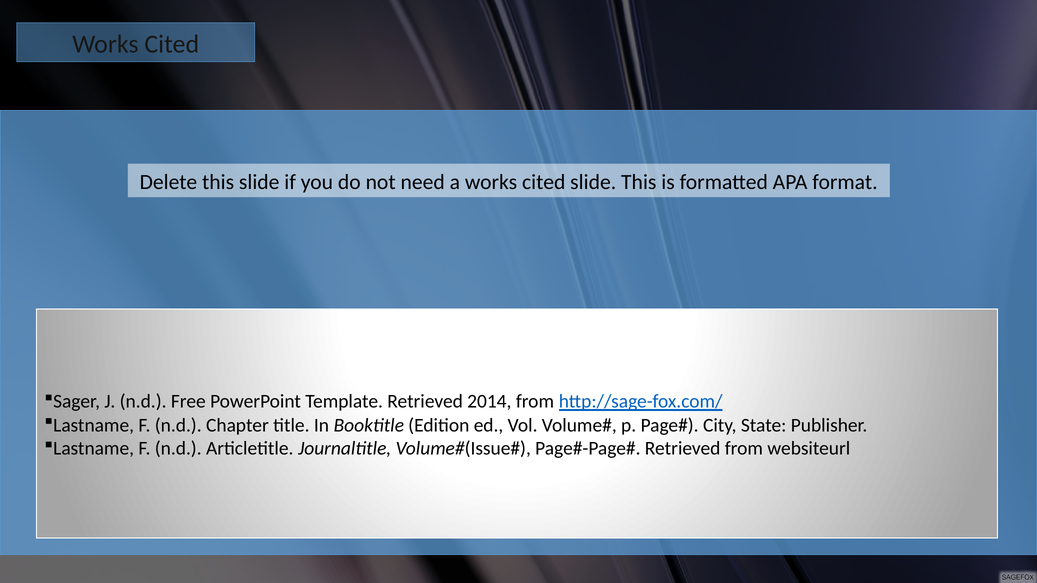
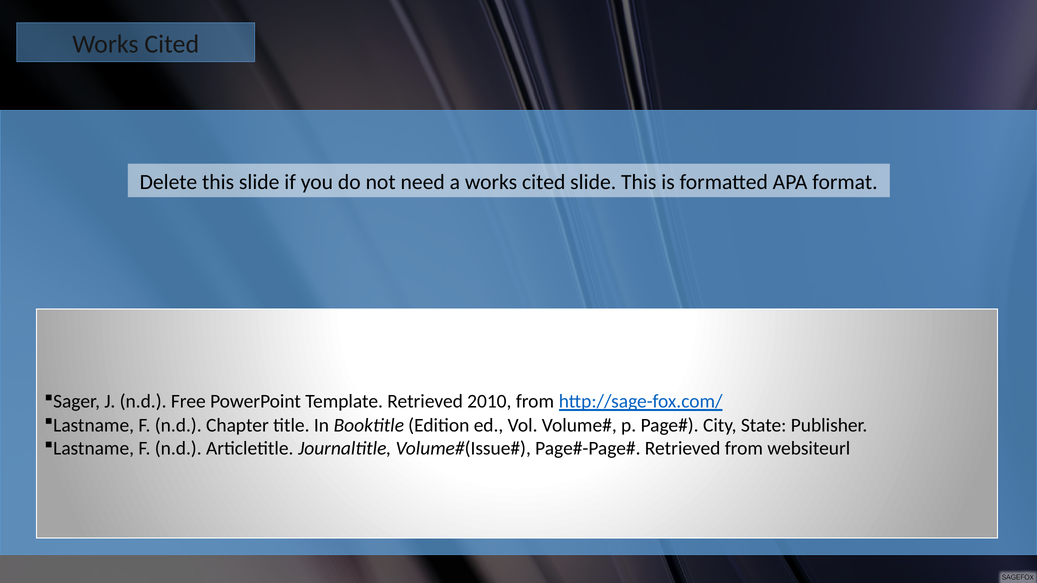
2014: 2014 -> 2010
